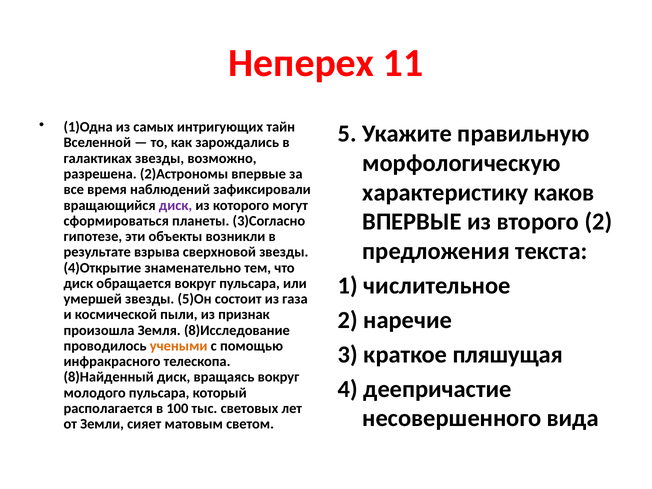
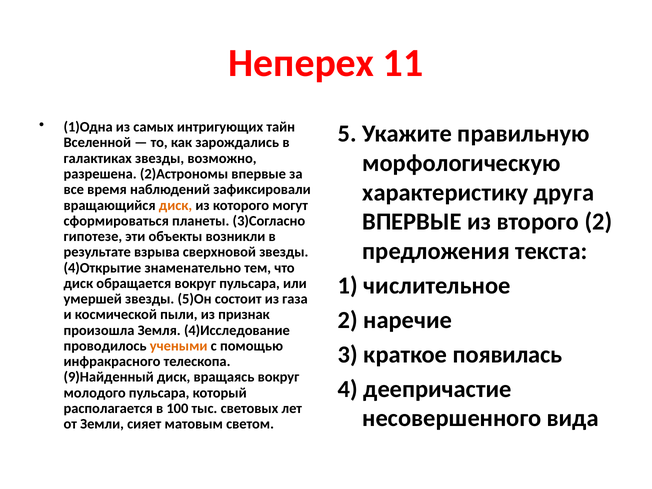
каков: каков -> друга
диск at (176, 205) colour: purple -> orange
8)Исследование: 8)Исследование -> 4)Исследование
пляшущая: пляшущая -> появилась
8)Найденный: 8)Найденный -> 9)Найденный
